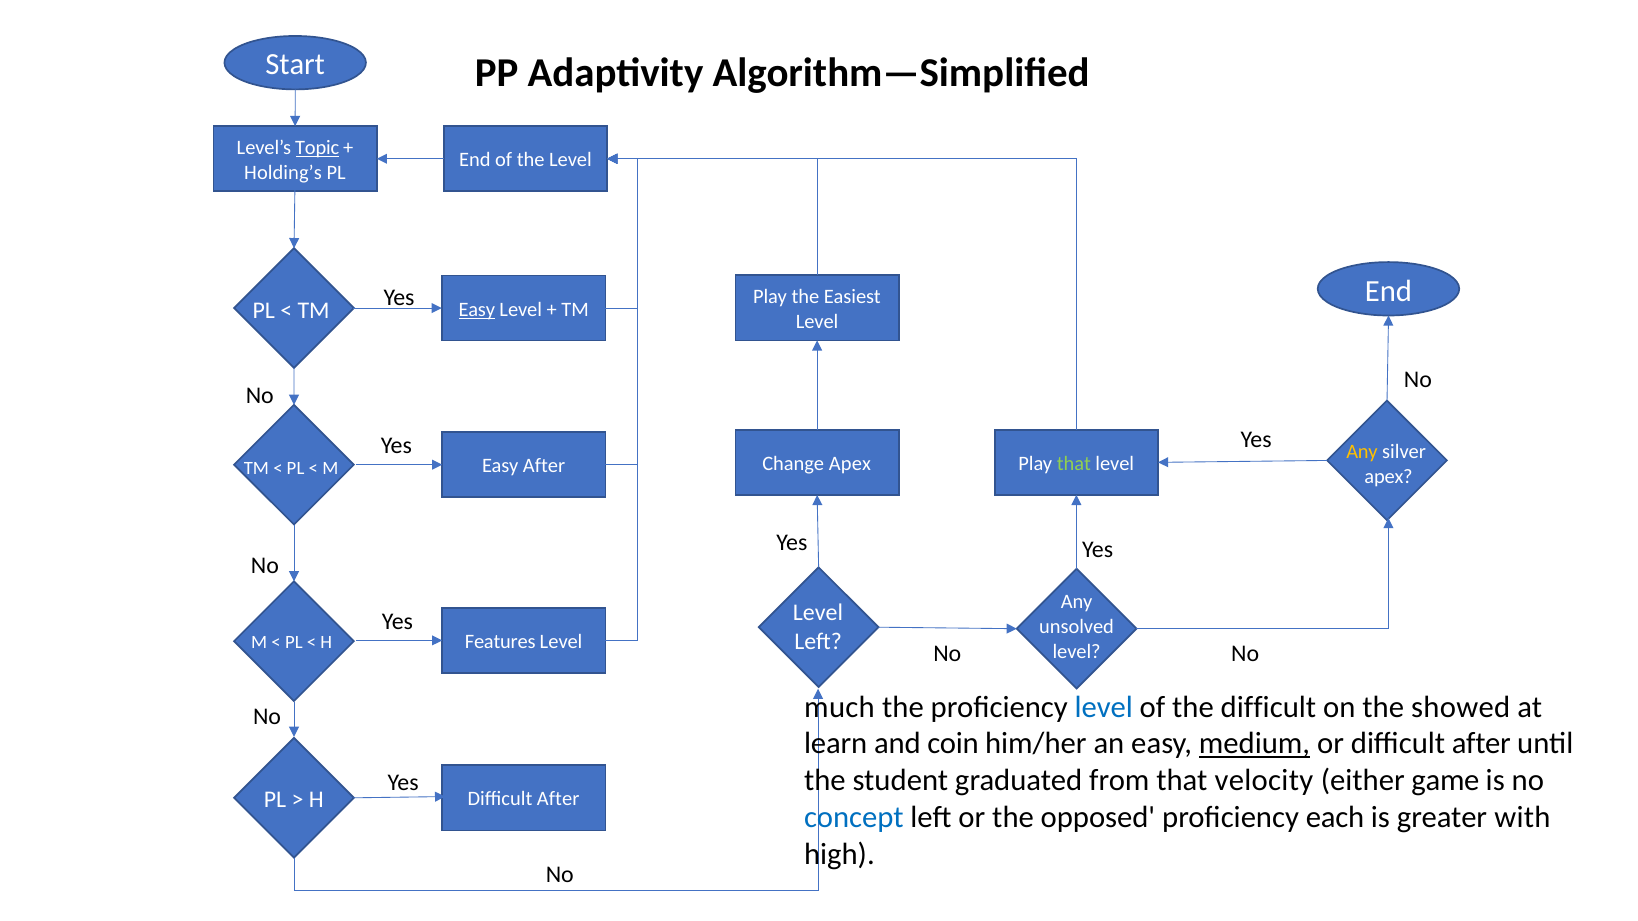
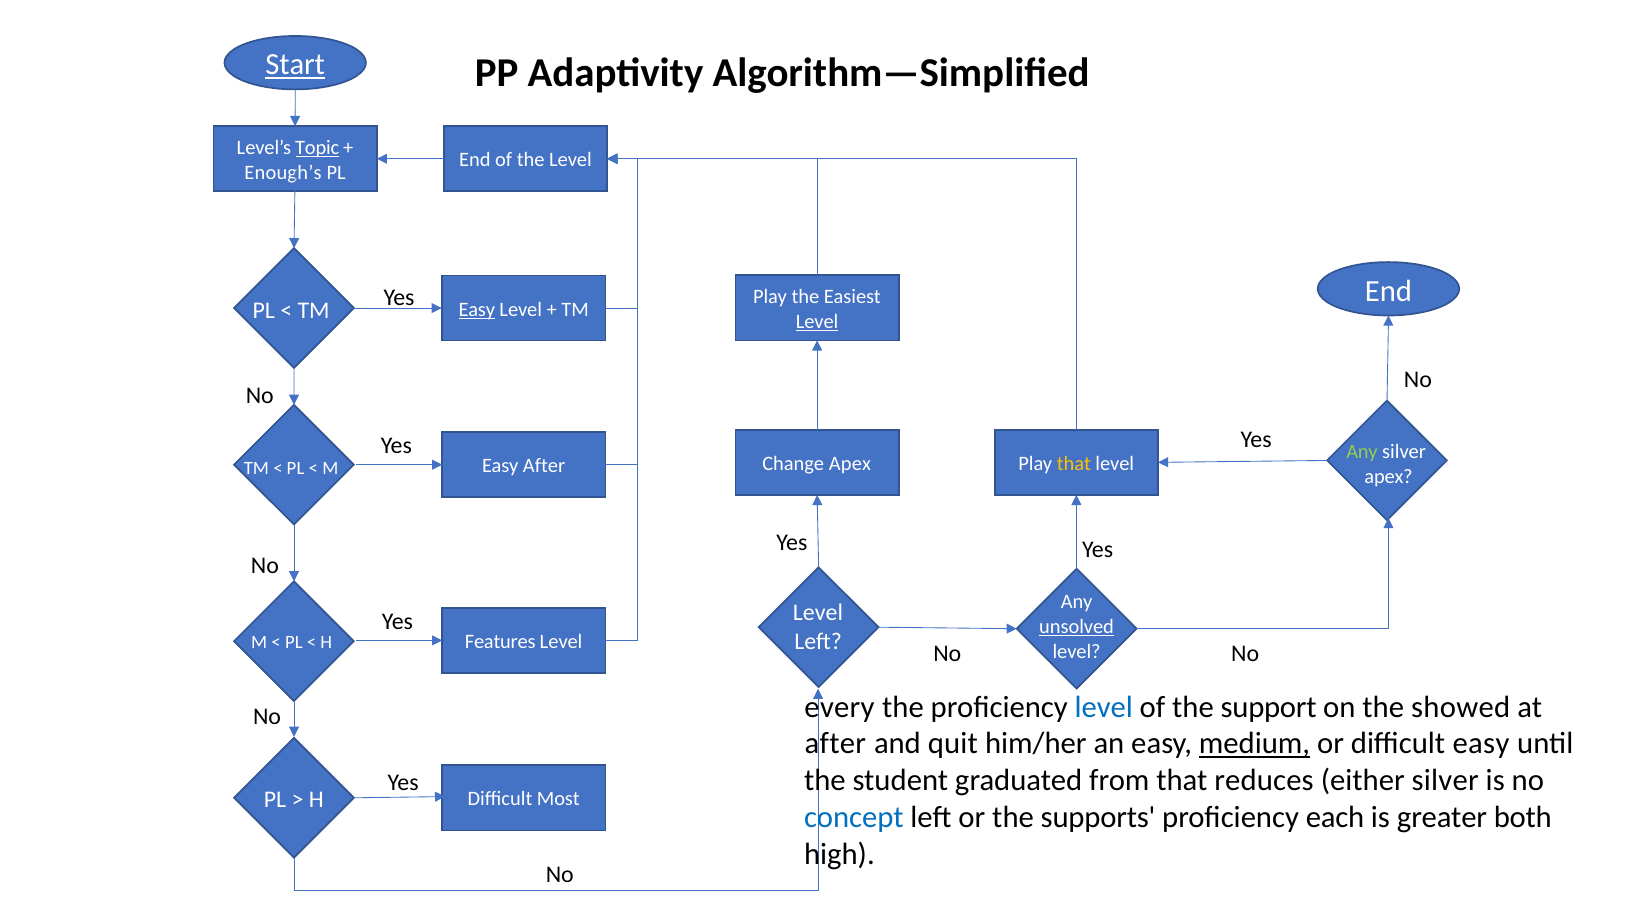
Start underline: none -> present
Holding’s: Holding’s -> Enough’s
Level at (817, 322) underline: none -> present
Any at (1362, 452) colour: yellow -> light green
that at (1074, 464) colour: light green -> yellow
unsolved underline: none -> present
much: much -> every
the difficult: difficult -> support
learn at (836, 744): learn -> after
coin: coin -> quit
or difficult after: after -> easy
velocity: velocity -> reduces
either game: game -> silver
H Difficult After: After -> Most
opposed: opposed -> supports
with: with -> both
